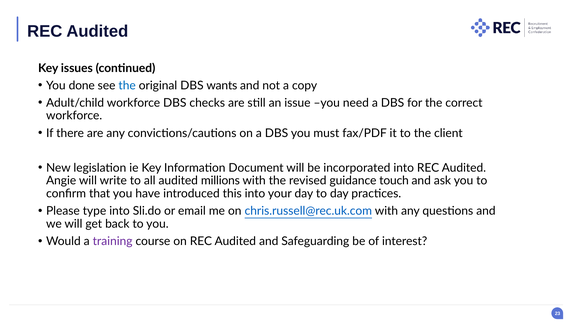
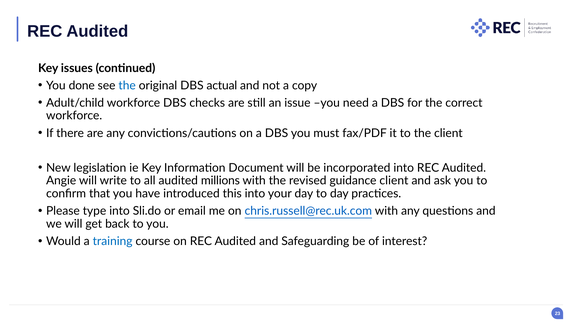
wants: wants -> actual
guidance touch: touch -> client
training colour: purple -> blue
